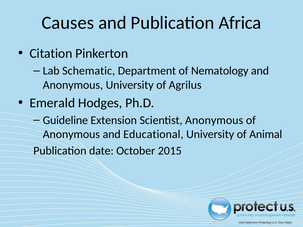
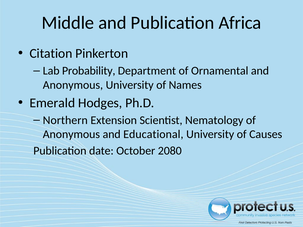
Causes: Causes -> Middle
Schematic: Schematic -> Probability
Nematology: Nematology -> Ornamental
Agrilus: Agrilus -> Names
Guideline: Guideline -> Northern
Scientist Anonymous: Anonymous -> Nematology
Animal: Animal -> Causes
2015: 2015 -> 2080
